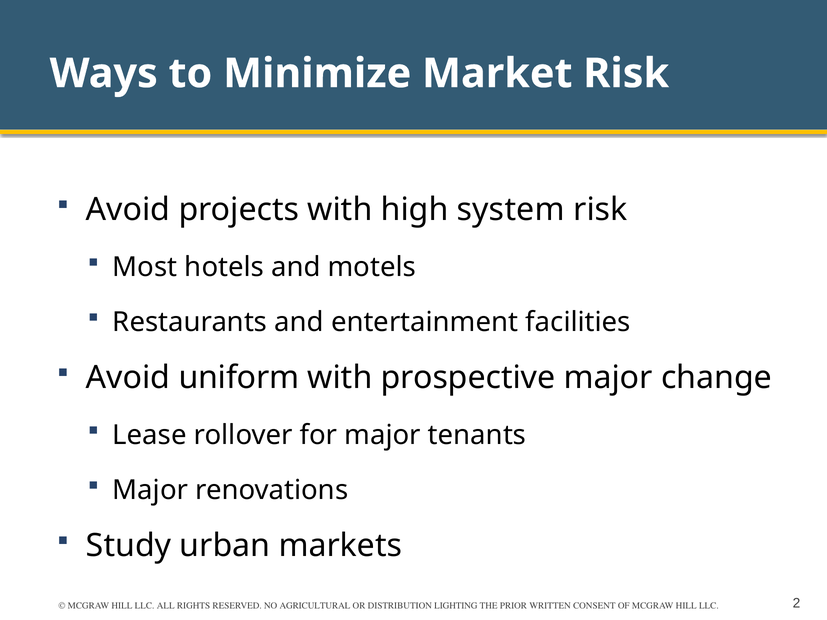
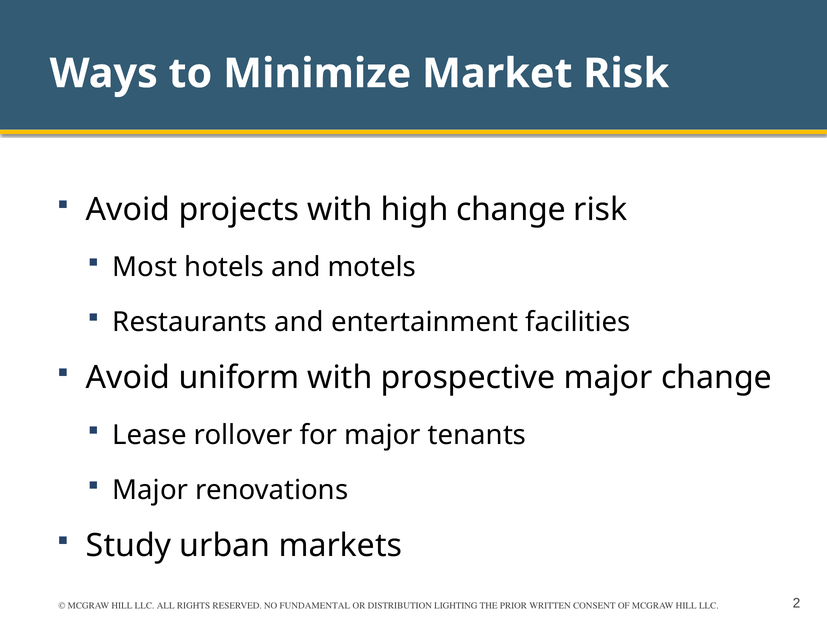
high system: system -> change
AGRICULTURAL: AGRICULTURAL -> FUNDAMENTAL
